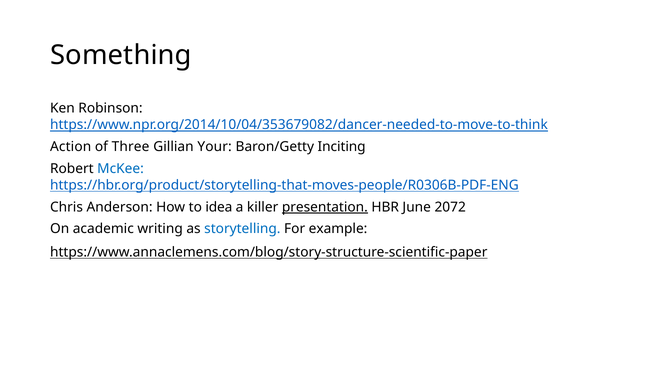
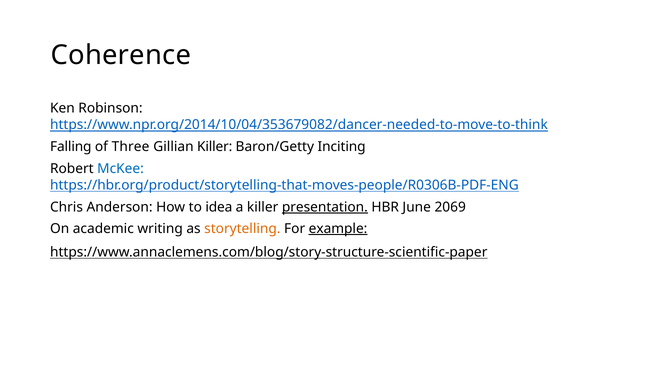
Something: Something -> Coherence
Action: Action -> Falling
Gillian Your: Your -> Killer
2072: 2072 -> 2069
storytelling colour: blue -> orange
example underline: none -> present
